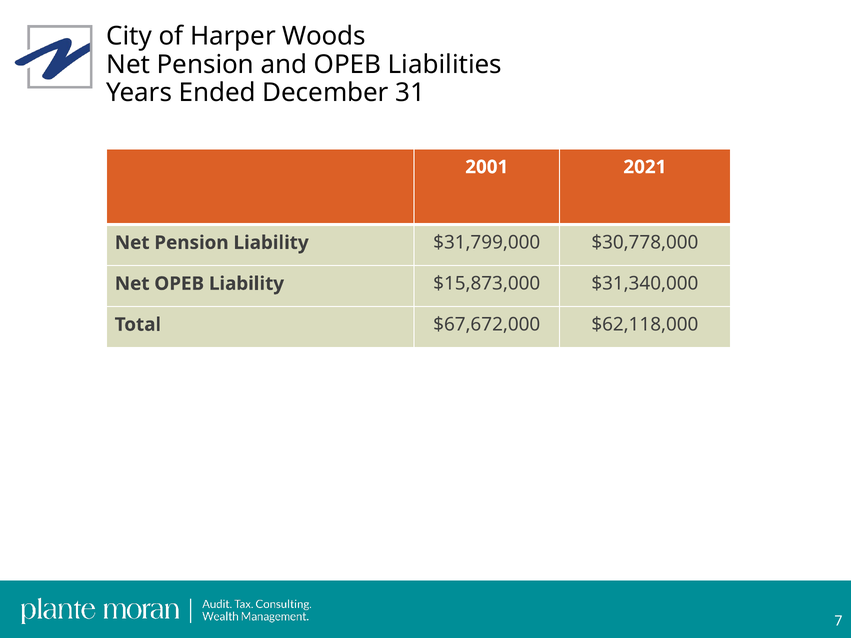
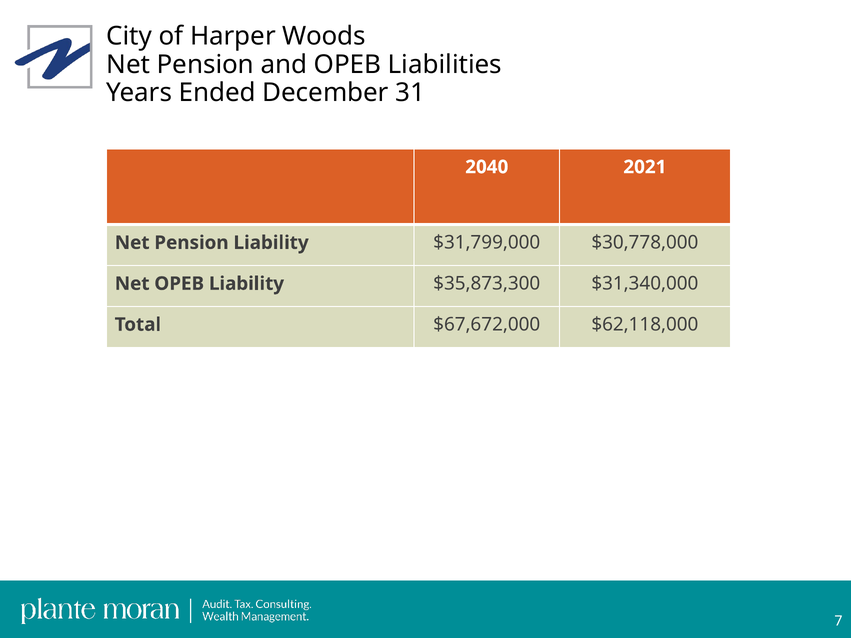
2001: 2001 -> 2040
$15,873,000: $15,873,000 -> $35,873,300
